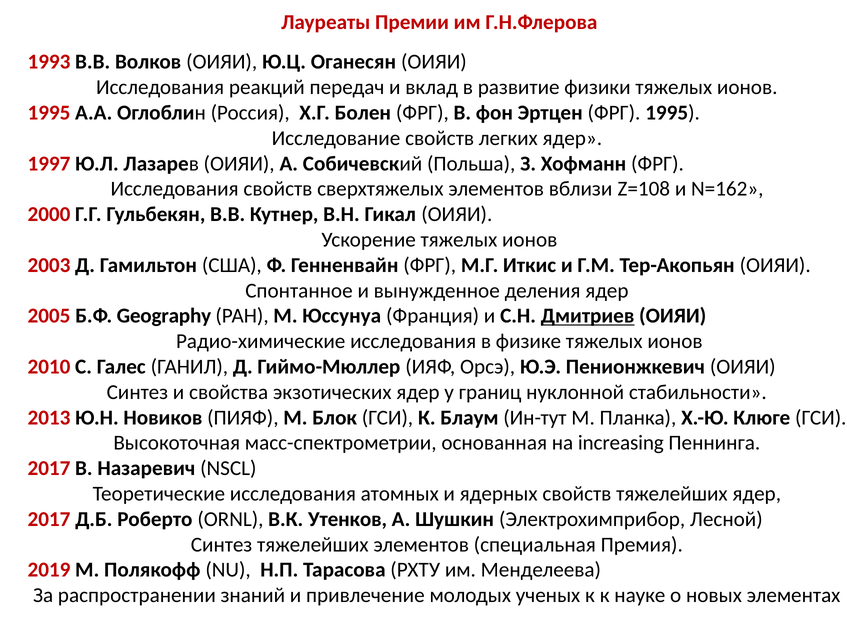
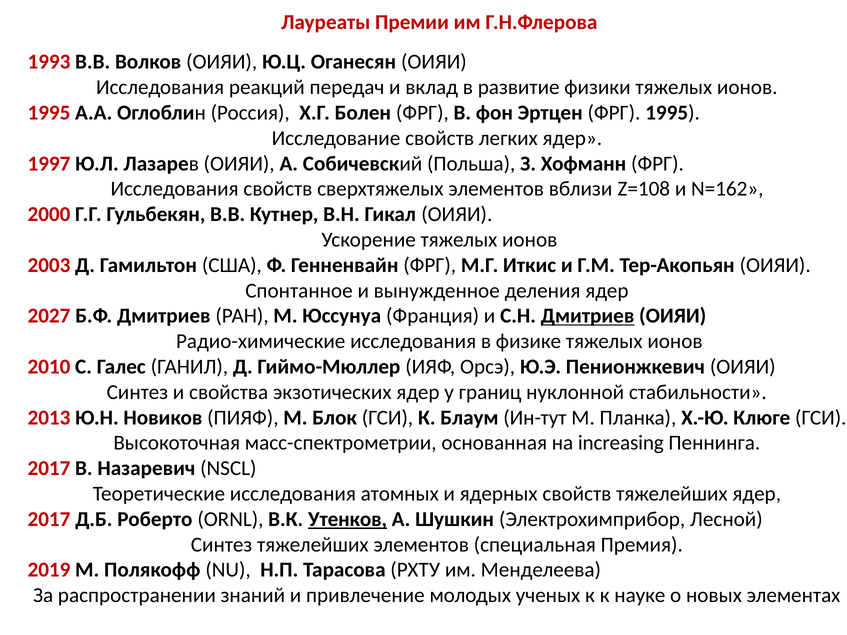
2005: 2005 -> 2027
Б.Ф Geography: Geography -> Дмитриев
Утенков underline: none -> present
